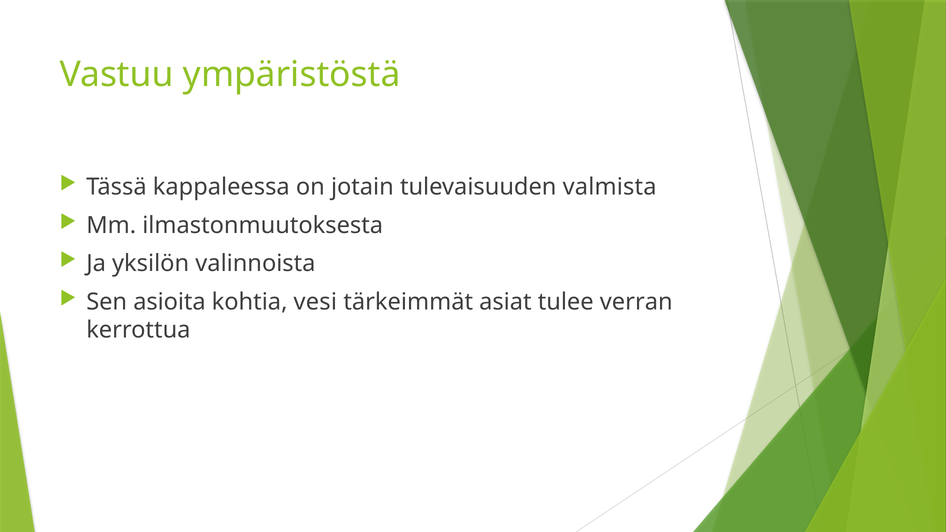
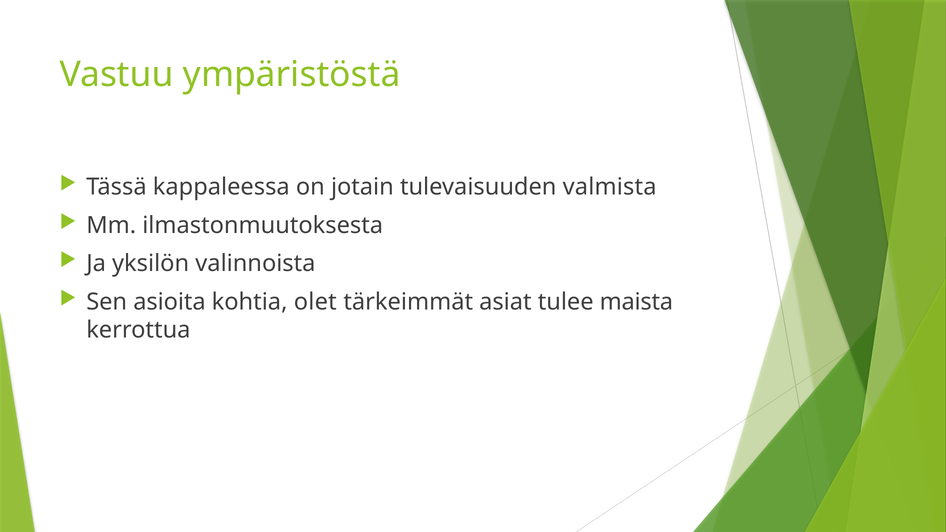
vesi: vesi -> olet
verran: verran -> maista
